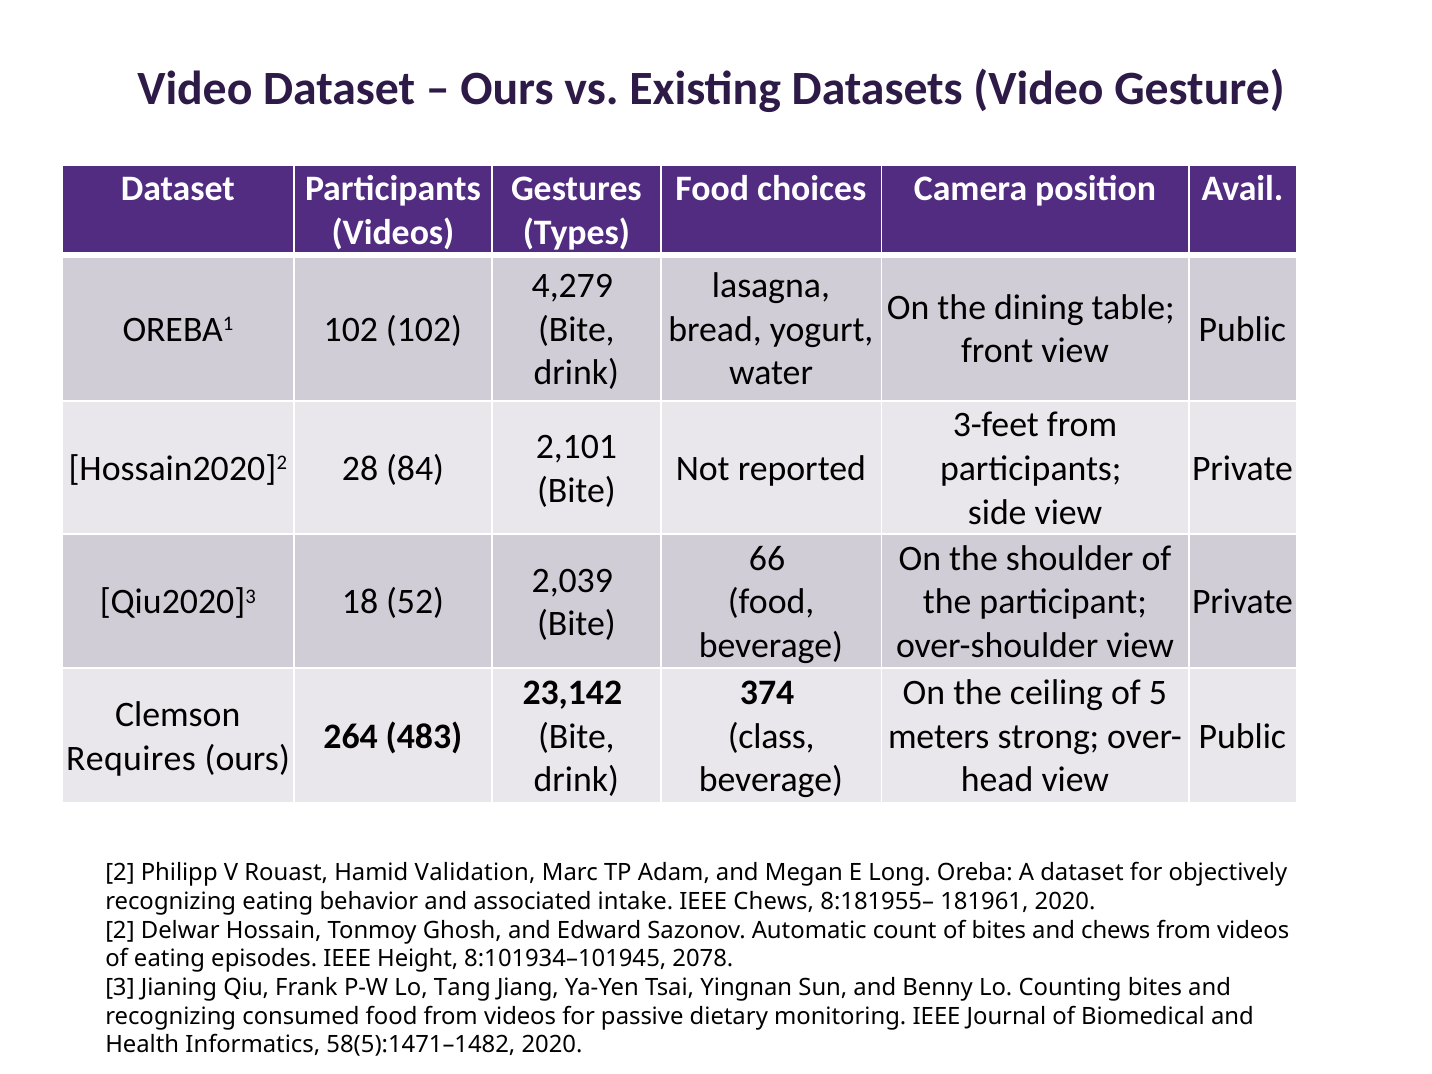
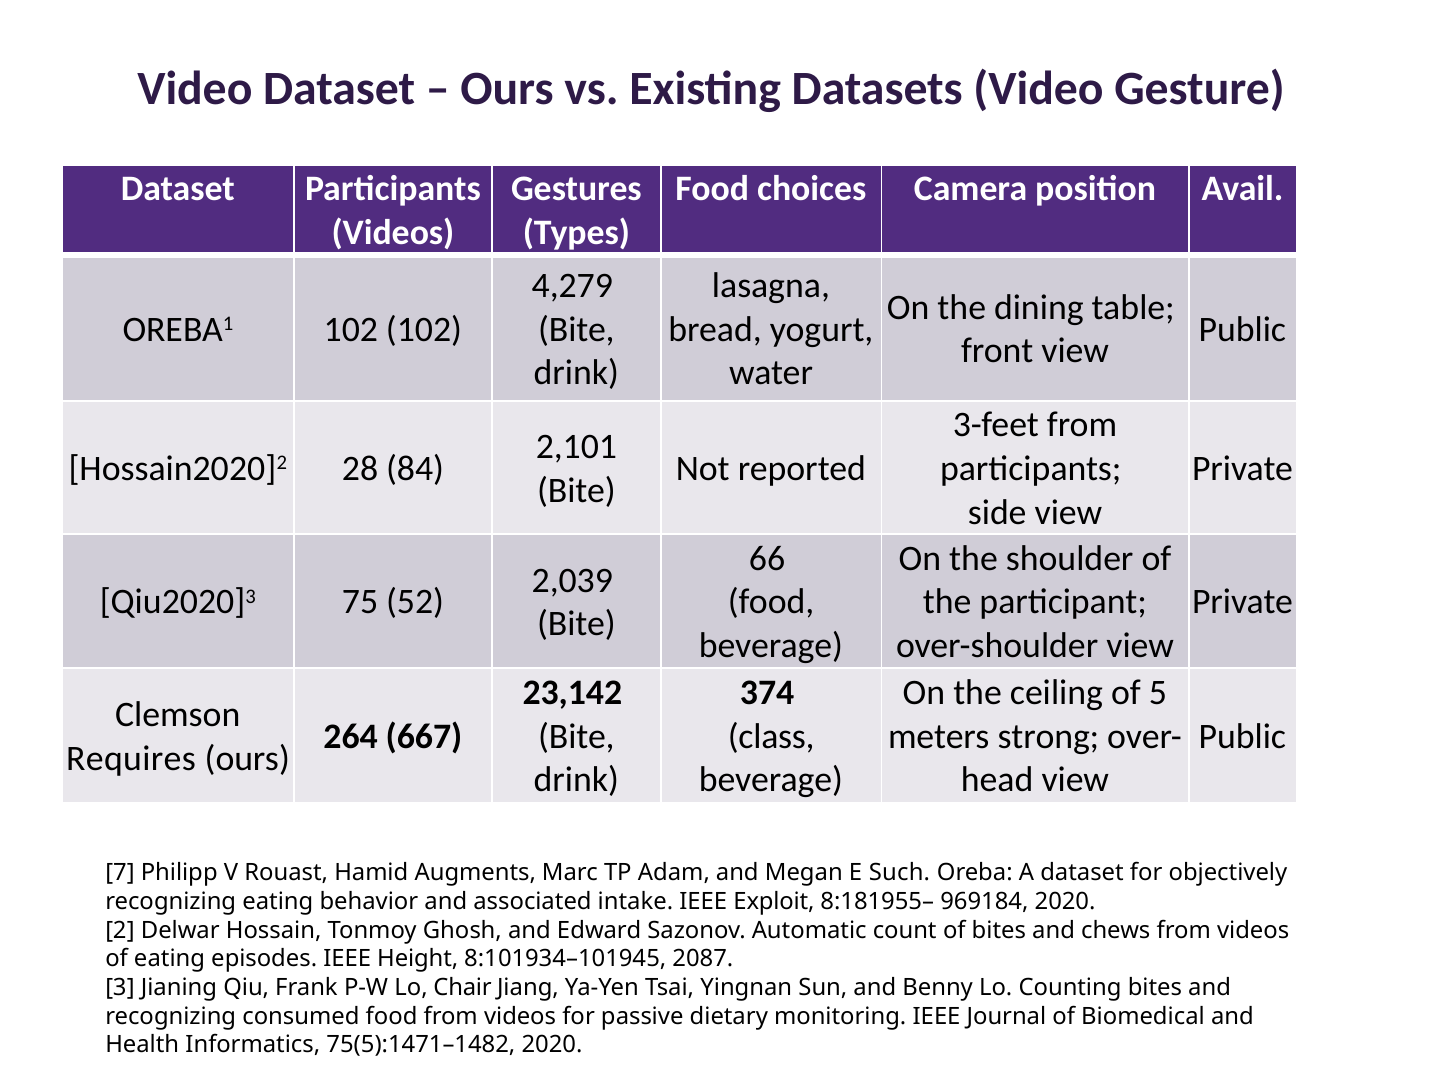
18: 18 -> 75
483: 483 -> 667
2 at (120, 873): 2 -> 7
Validation: Validation -> Augments
Long: Long -> Such
IEEE Chews: Chews -> Exploit
181961: 181961 -> 969184
2078: 2078 -> 2087
Tang: Tang -> Chair
58(5):1471–1482: 58(5):1471–1482 -> 75(5):1471–1482
